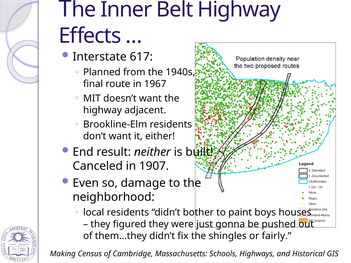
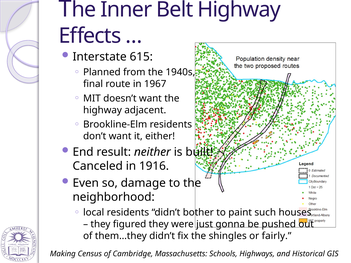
617: 617 -> 615
1907: 1907 -> 1916
boys: boys -> such
